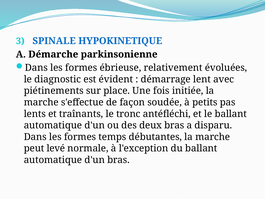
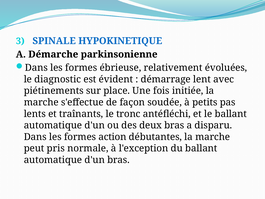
temps: temps -> action
levé: levé -> pris
